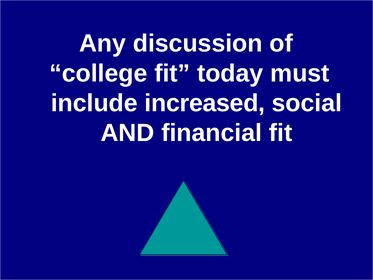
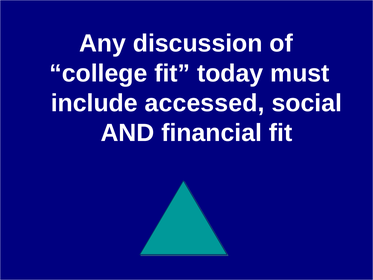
increased: increased -> accessed
